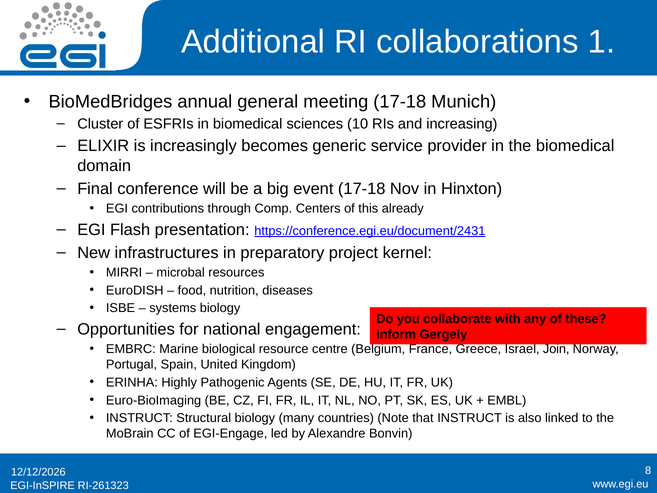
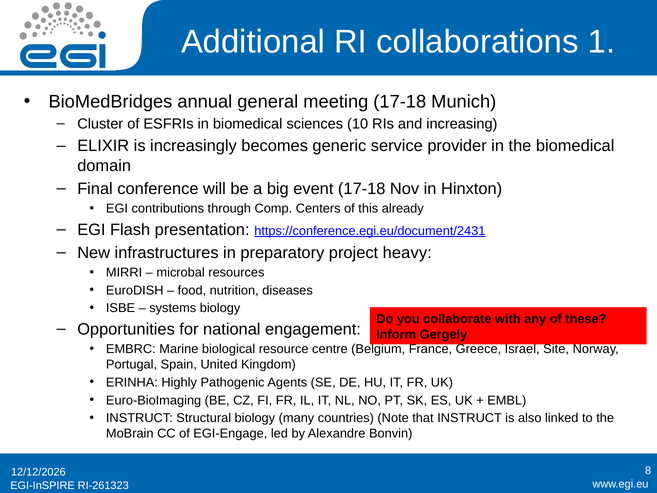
kernel: kernel -> heavy
Join: Join -> Site
